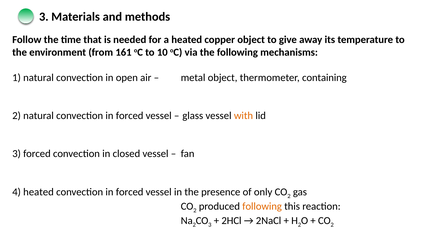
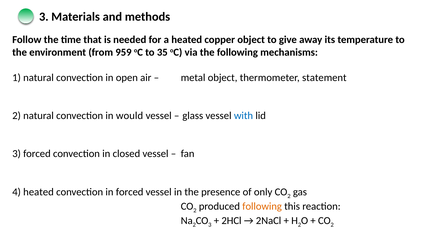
161: 161 -> 959
10: 10 -> 35
containing: containing -> statement
natural convection in forced: forced -> would
with colour: orange -> blue
